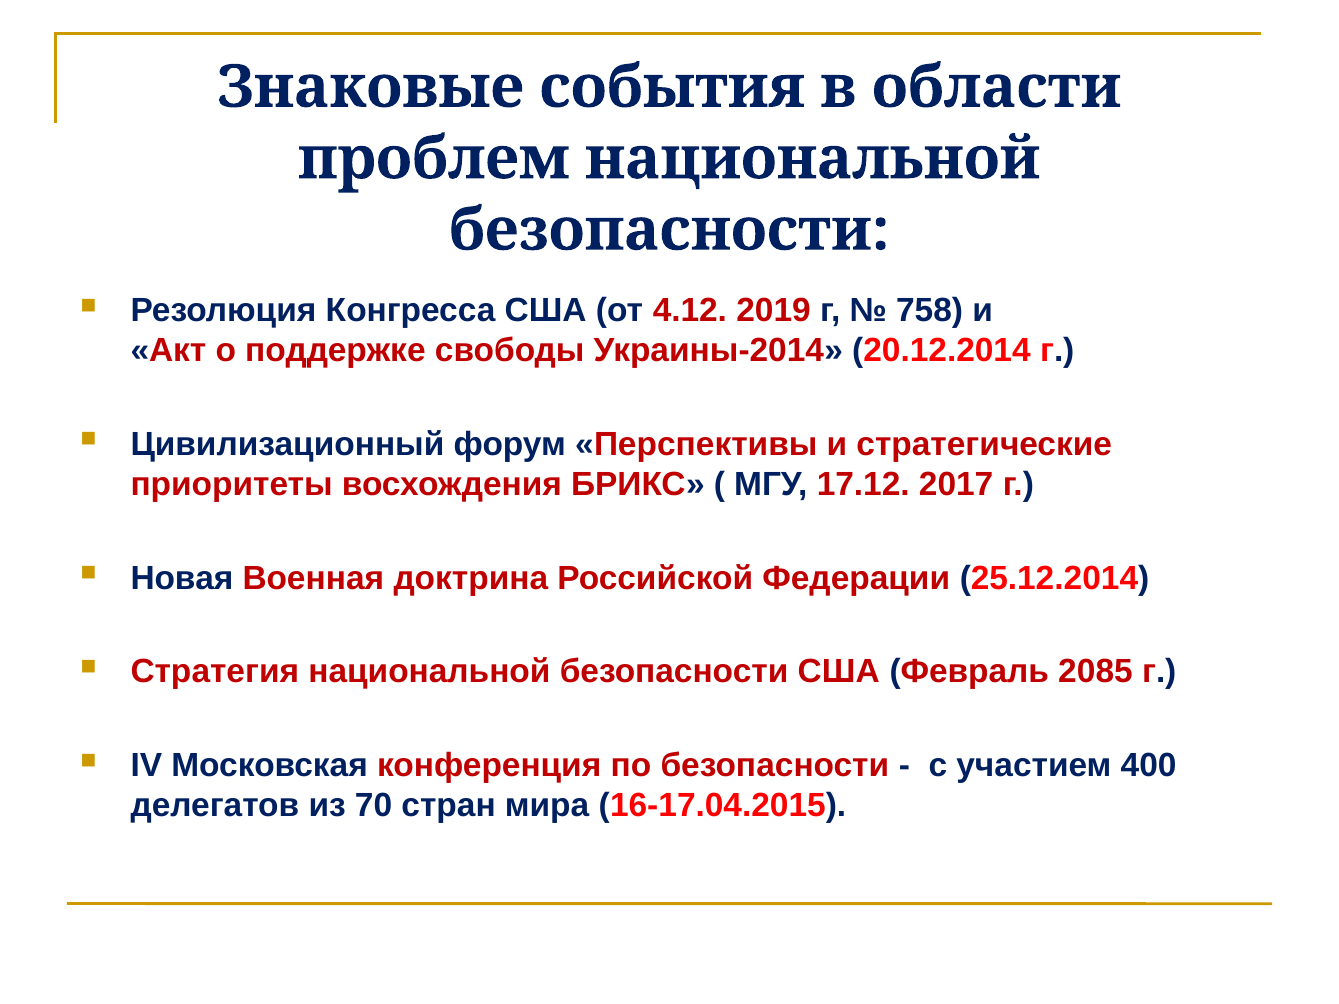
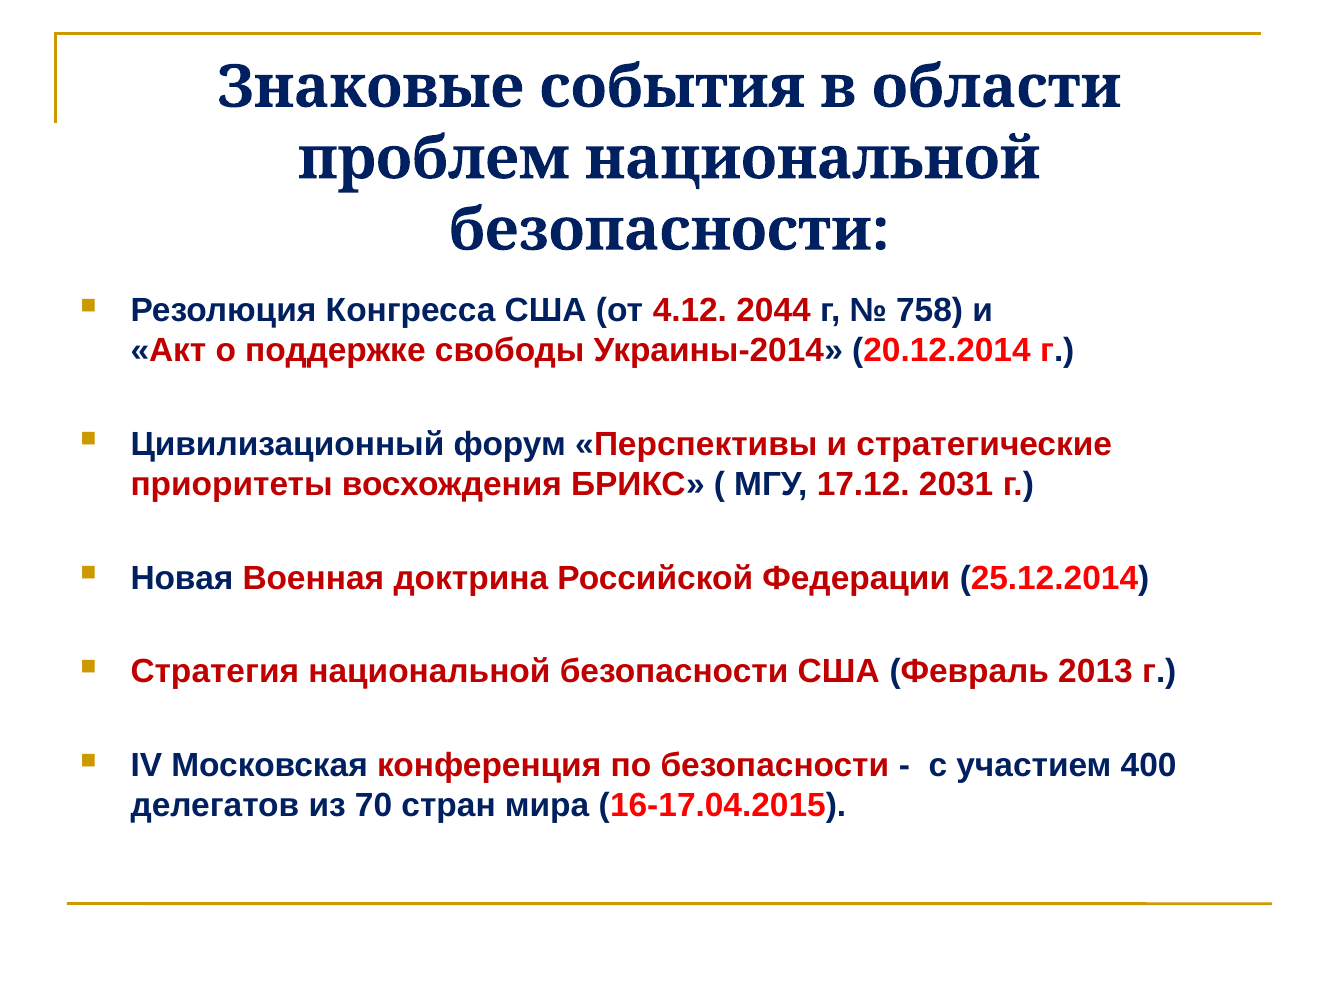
2019: 2019 -> 2044
2017: 2017 -> 2031
2085: 2085 -> 2013
